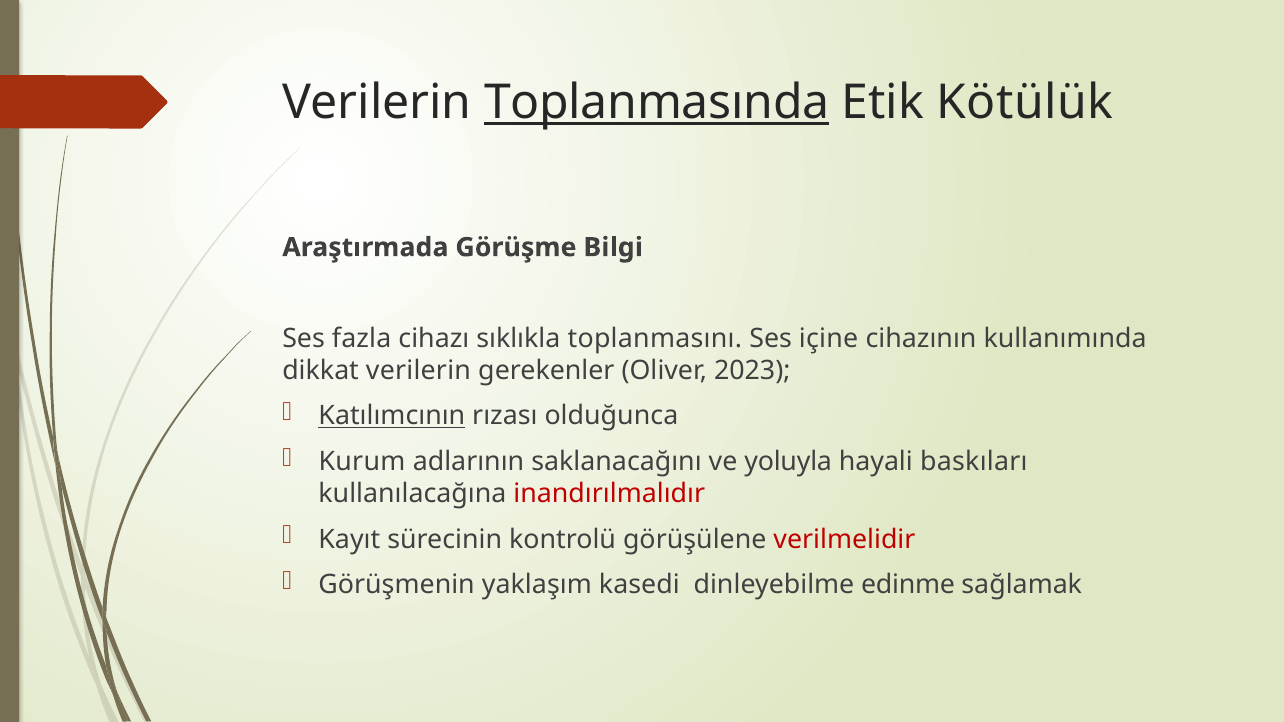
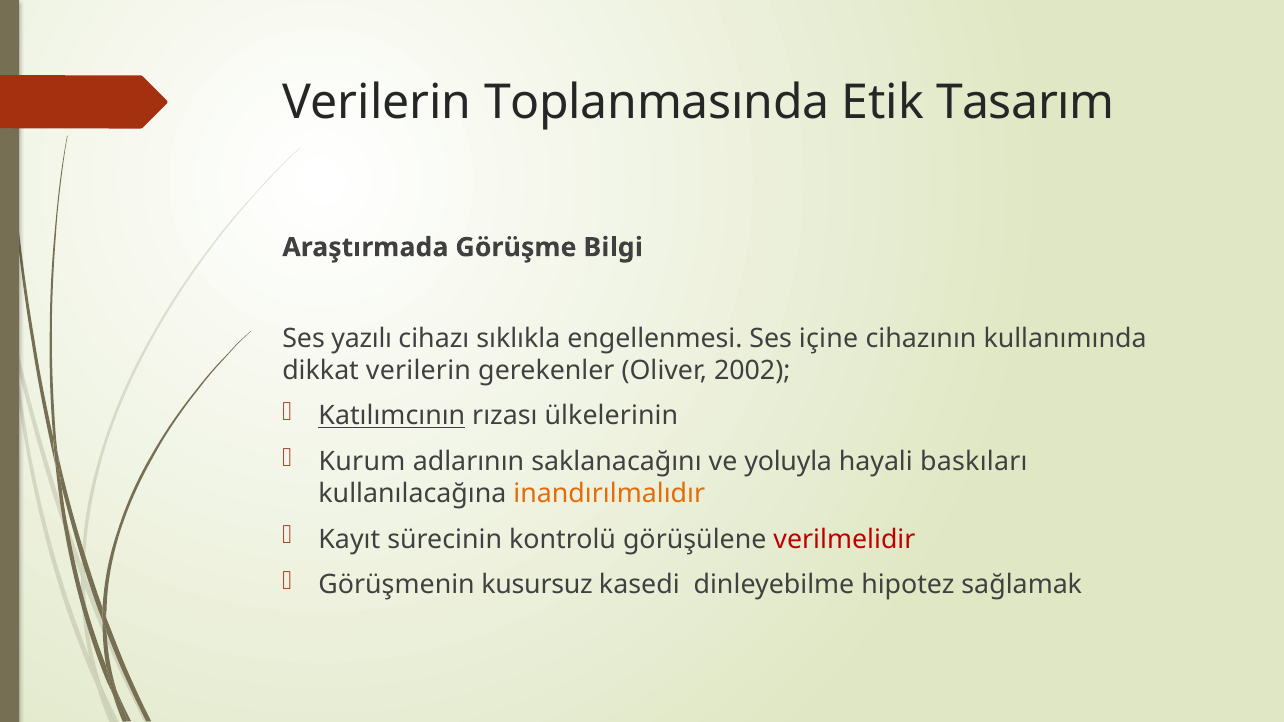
Toplanmasında underline: present -> none
Kötülük: Kötülük -> Tasarım
fazla: fazla -> yazılı
toplanmasını: toplanmasını -> engellenmesi
2023: 2023 -> 2002
olduğunca: olduğunca -> ülkelerinin
inandırılmalıdır colour: red -> orange
yaklaşım: yaklaşım -> kusursuz
edinme: edinme -> hipotez
